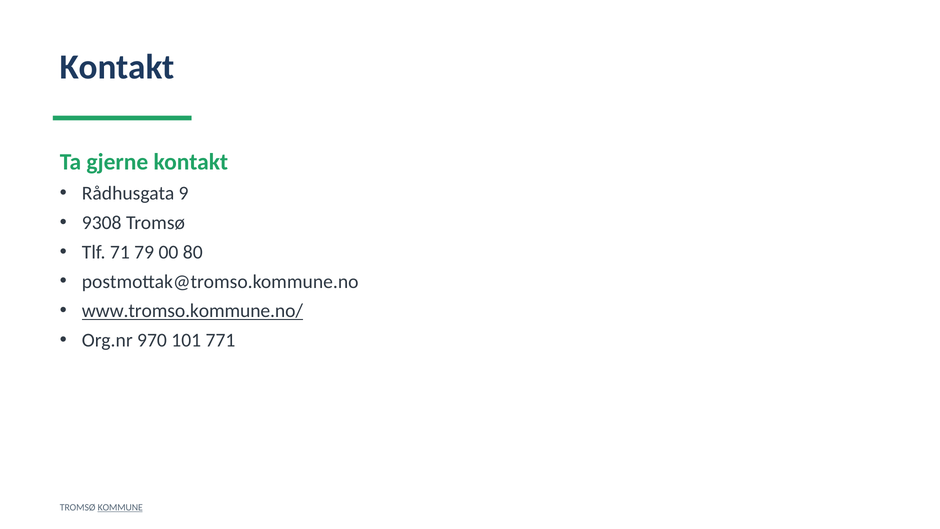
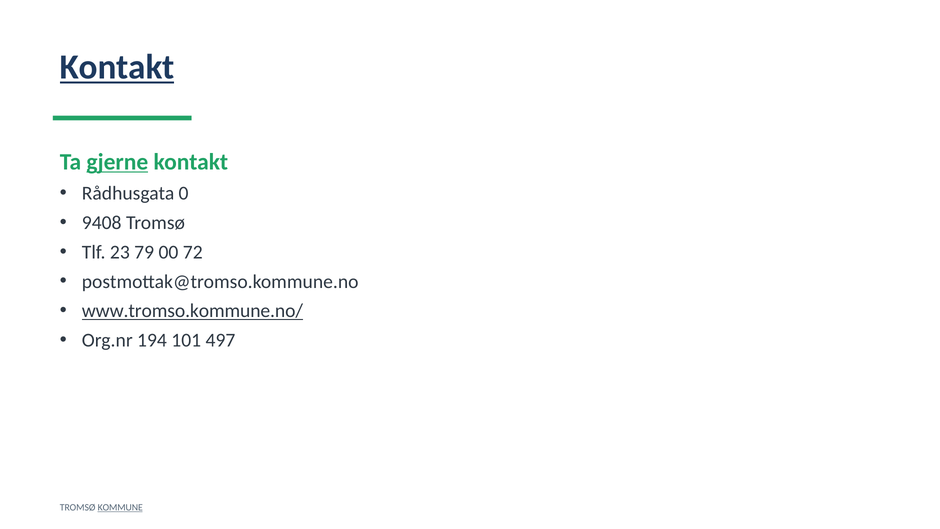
Kontakt at (117, 67) underline: none -> present
gjerne underline: none -> present
9: 9 -> 0
9308: 9308 -> 9408
71: 71 -> 23
80: 80 -> 72
970: 970 -> 194
771: 771 -> 497
